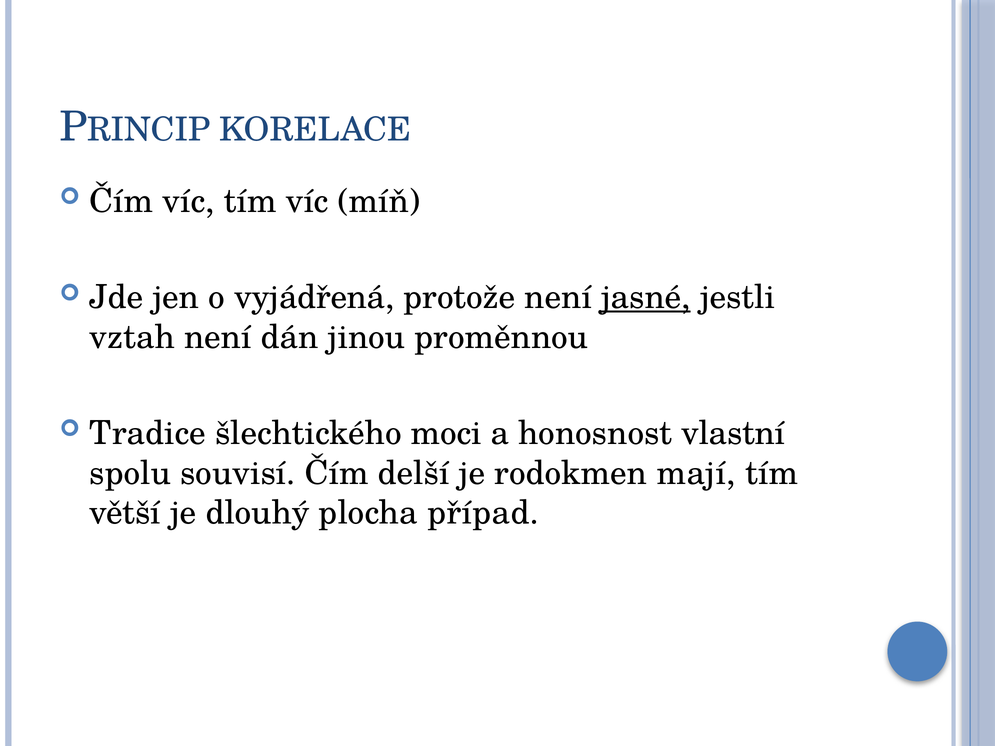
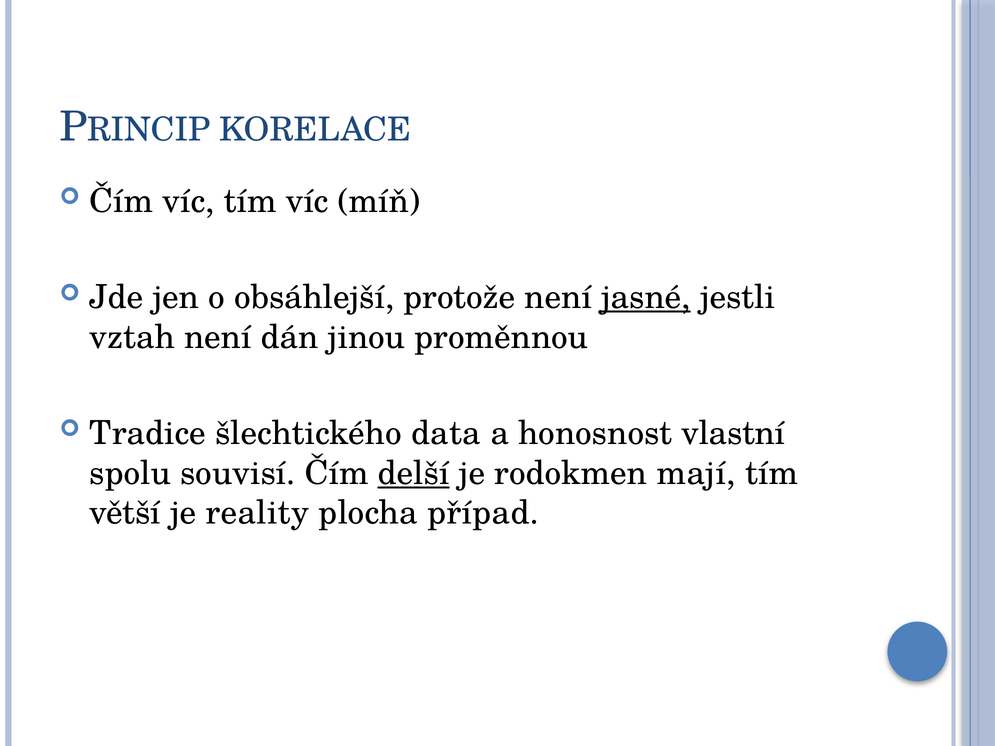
vyjádřená: vyjádřená -> obsáhlejší
moci: moci -> data
delší underline: none -> present
dlouhý: dlouhý -> reality
